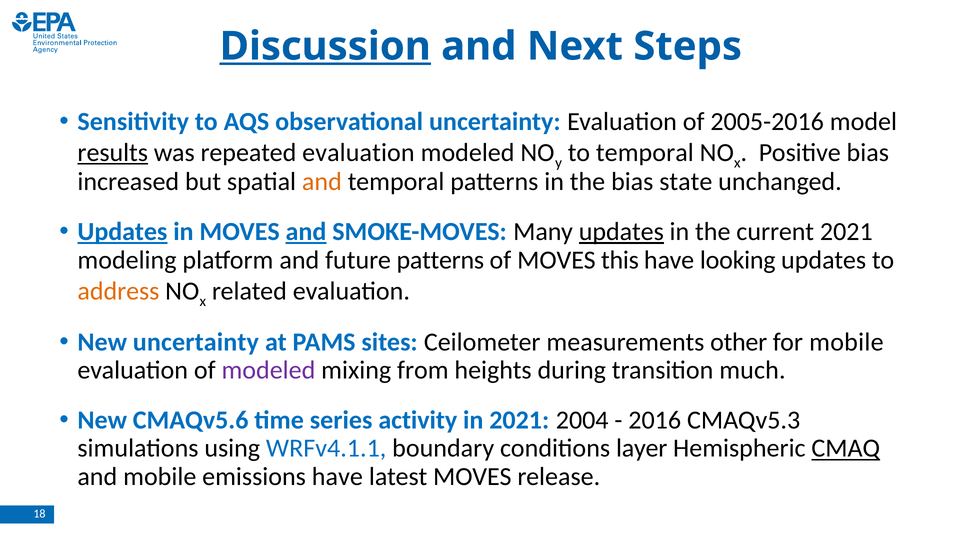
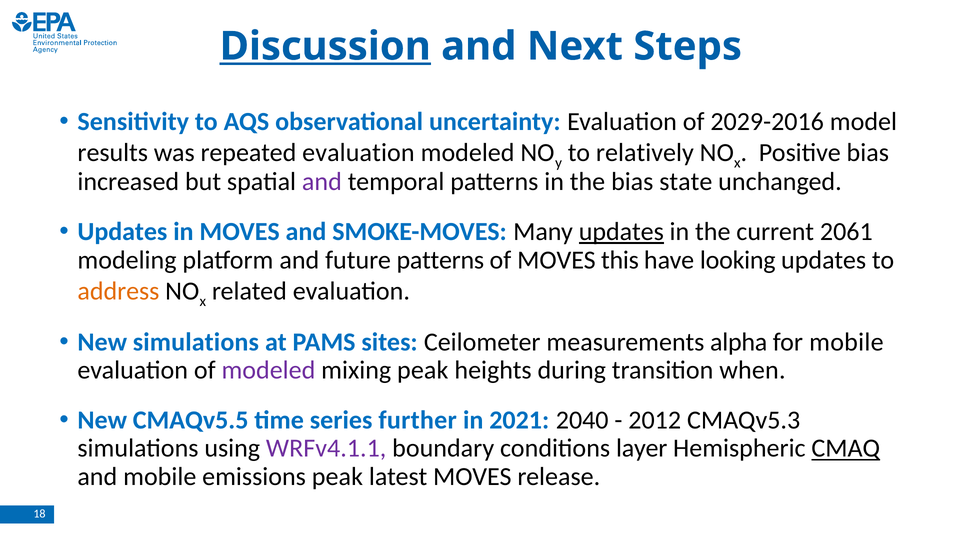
2005-2016: 2005-2016 -> 2029-2016
results underline: present -> none
to temporal: temporal -> relatively
and at (322, 182) colour: orange -> purple
Updates at (122, 232) underline: present -> none
and at (306, 232) underline: present -> none
current 2021: 2021 -> 2061
New uncertainty: uncertainty -> simulations
other: other -> alpha
mixing from: from -> peak
much: much -> when
CMAQv5.6: CMAQv5.6 -> CMAQv5.5
activity: activity -> further
2004: 2004 -> 2040
2016: 2016 -> 2012
WRFv4.1.1 colour: blue -> purple
emissions have: have -> peak
